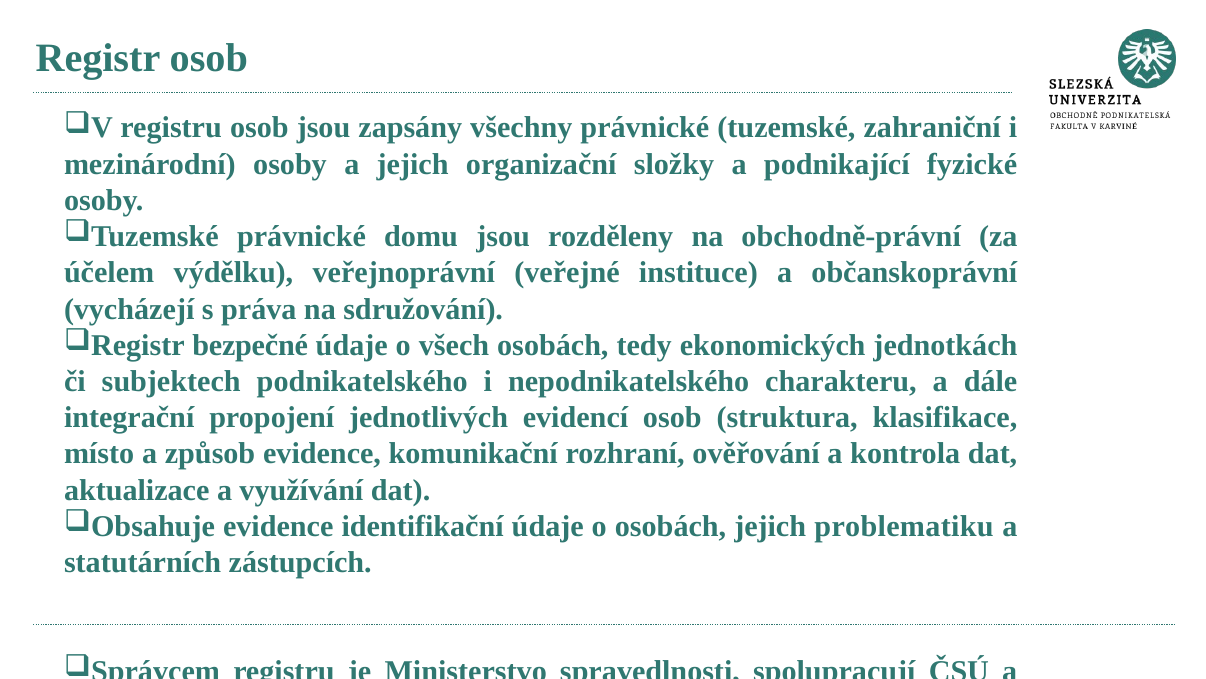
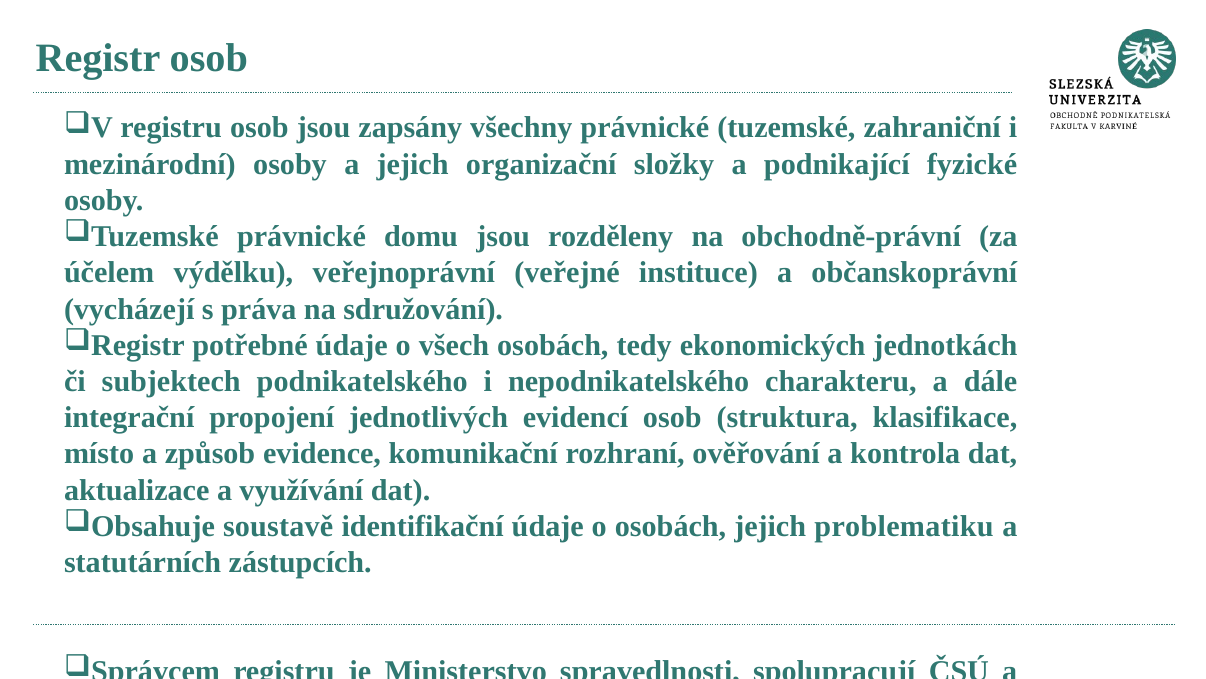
bezpečné: bezpečné -> potřebné
evidence at (278, 526): evidence -> soustavě
